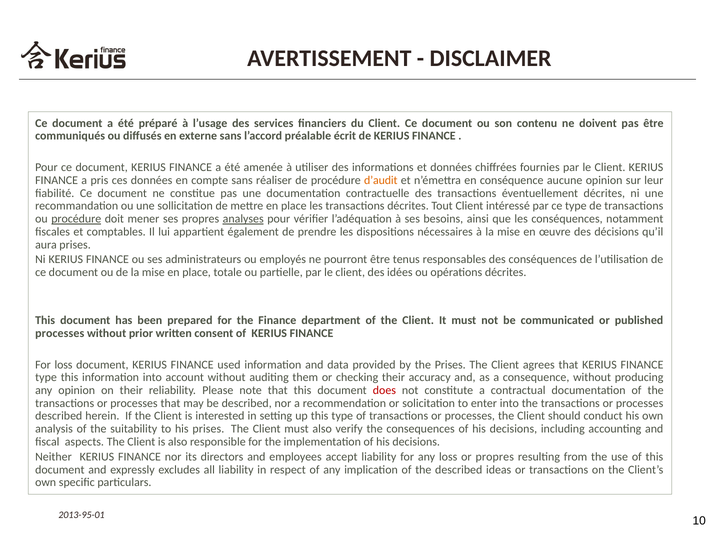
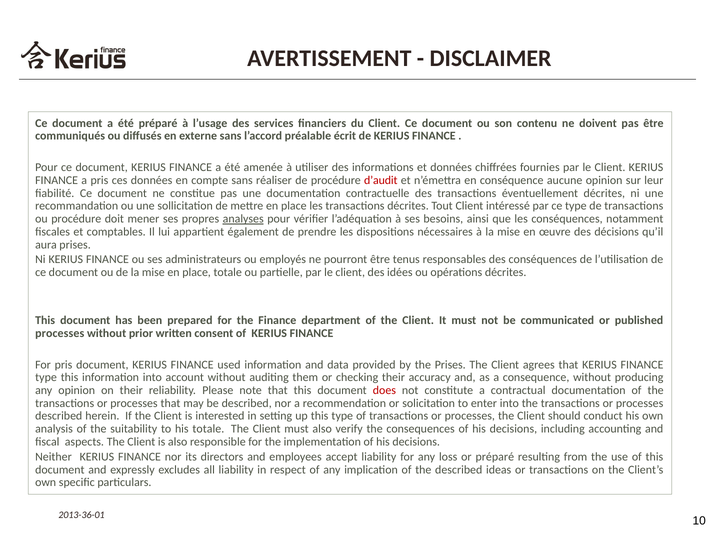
d’audit colour: orange -> red
procédure at (76, 219) underline: present -> none
For loss: loss -> pris
his prises: prises -> totale
or propres: propres -> préparé
2013-95-01: 2013-95-01 -> 2013-36-01
